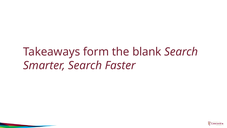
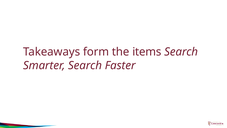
blank: blank -> items
